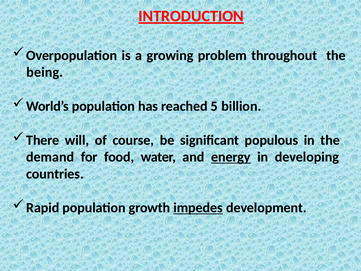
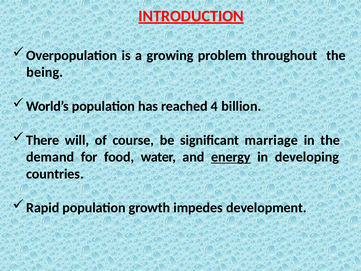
5: 5 -> 4
populous: populous -> marriage
impedes underline: present -> none
